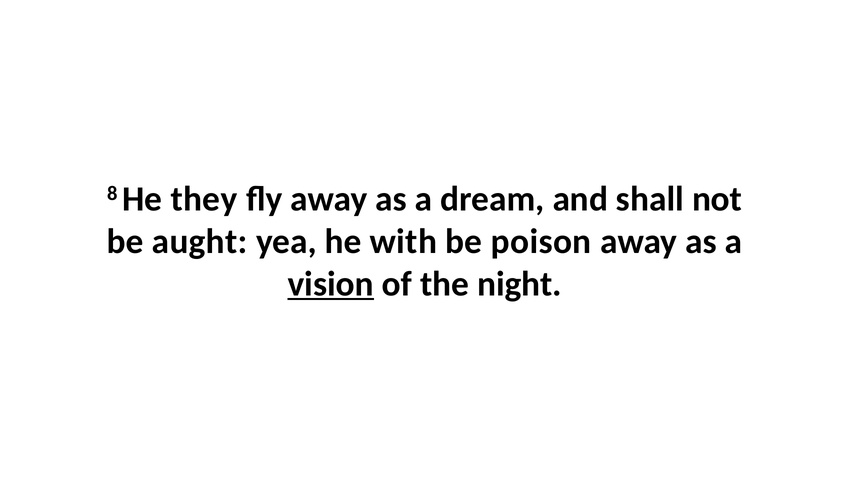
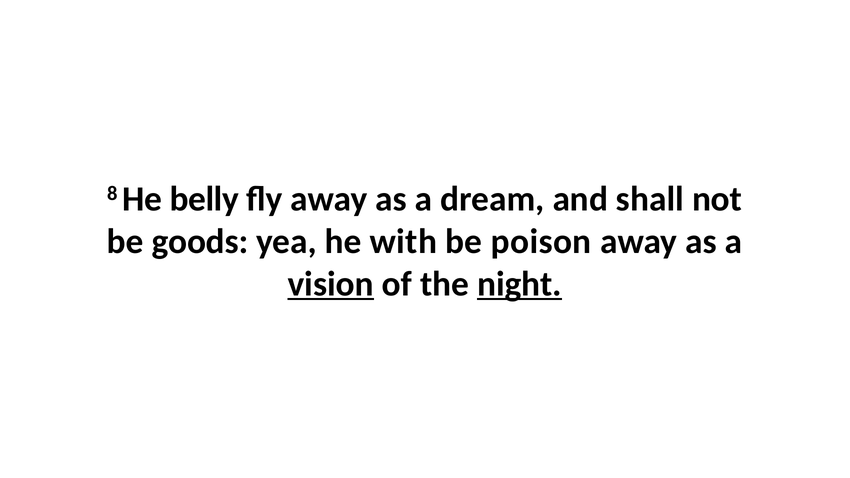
they: they -> belly
aught: aught -> goods
night underline: none -> present
